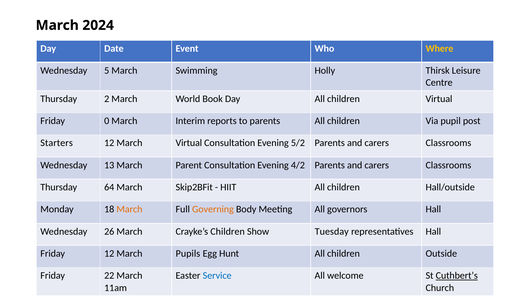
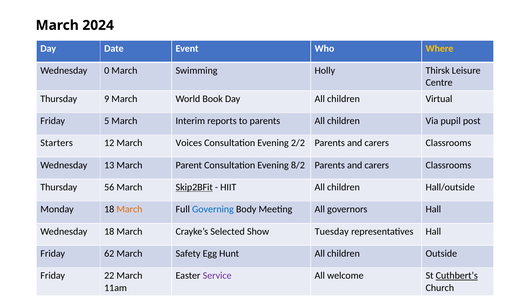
5: 5 -> 0
2: 2 -> 9
0: 0 -> 5
March Virtual: Virtual -> Voices
5/2: 5/2 -> 2/2
4/2: 4/2 -> 8/2
64: 64 -> 56
Skip2BFit underline: none -> present
Governing colour: orange -> blue
Wednesday 26: 26 -> 18
Crayke’s Children: Children -> Selected
Friday 12: 12 -> 62
Pupils: Pupils -> Safety
Service colour: blue -> purple
